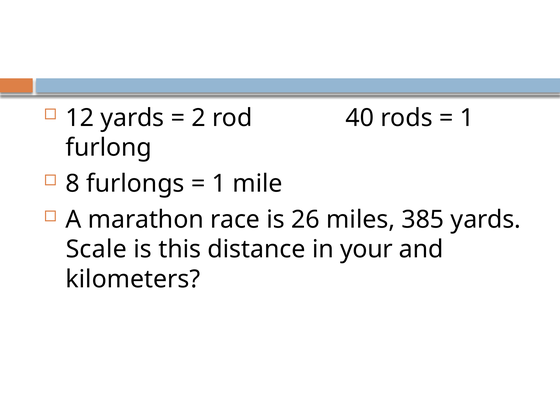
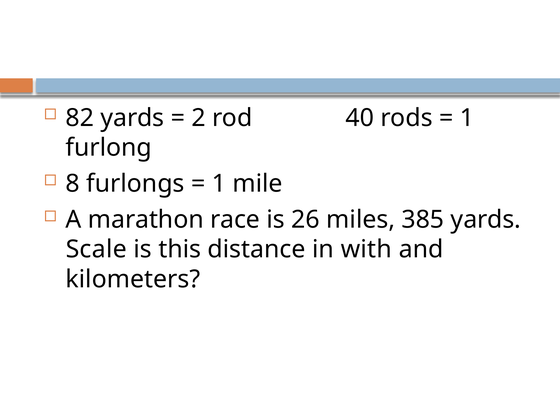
12: 12 -> 82
your: your -> with
